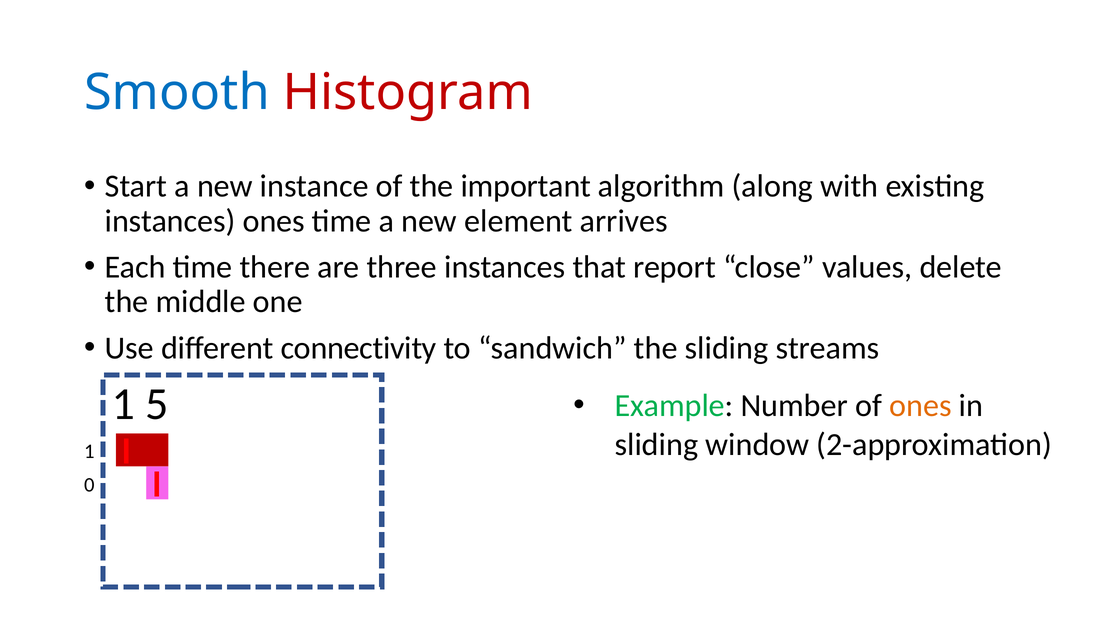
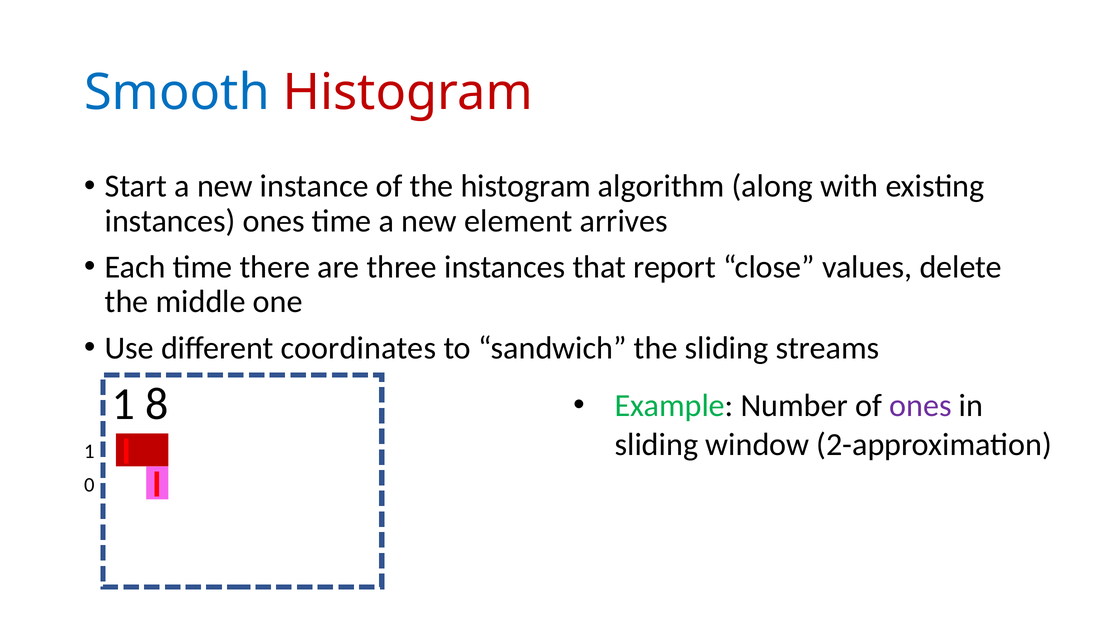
the important: important -> histogram
connectivity: connectivity -> coordinates
5: 5 -> 8
ones at (920, 406) colour: orange -> purple
